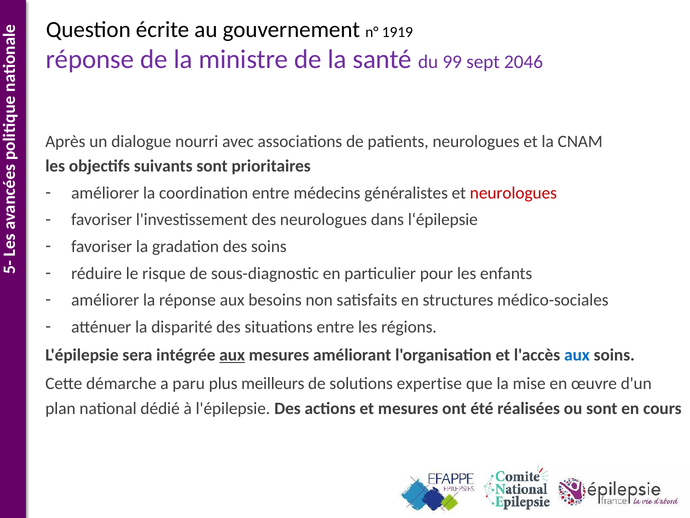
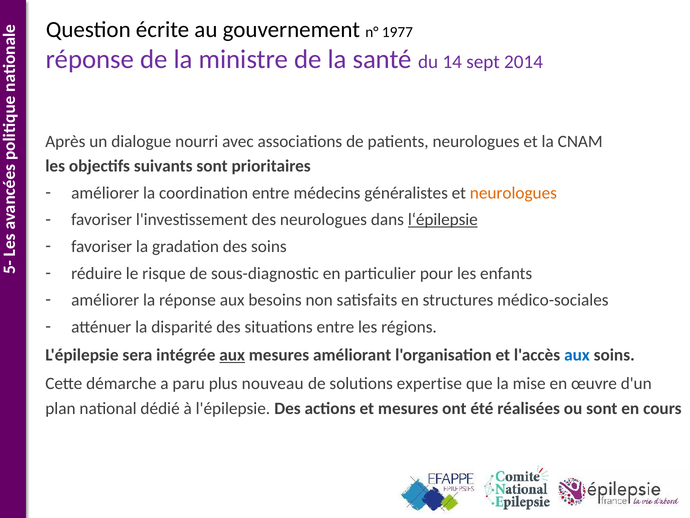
1919: 1919 -> 1977
99: 99 -> 14
2046: 2046 -> 2014
neurologues at (513, 193) colour: red -> orange
l‘épilepsie underline: none -> present
meilleurs: meilleurs -> nouveau
